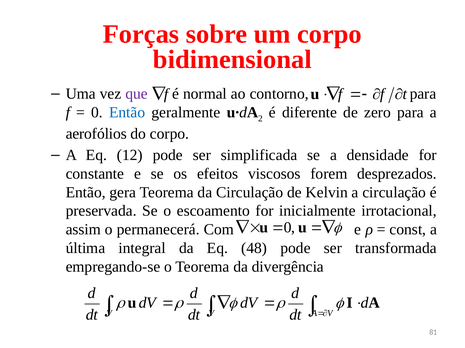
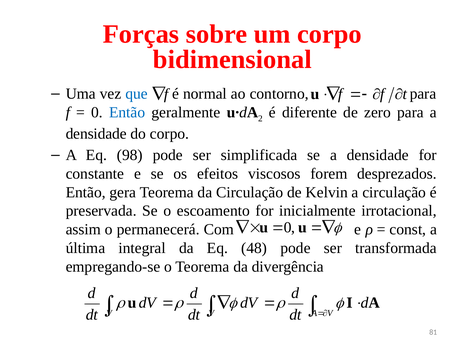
que colour: purple -> blue
aerofólios at (96, 134): aerofólios -> densidade
12: 12 -> 98
